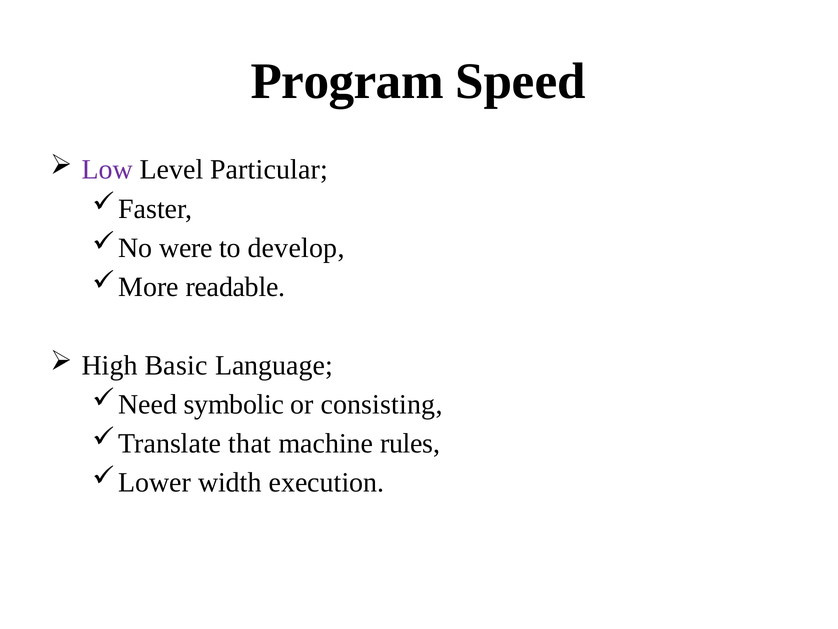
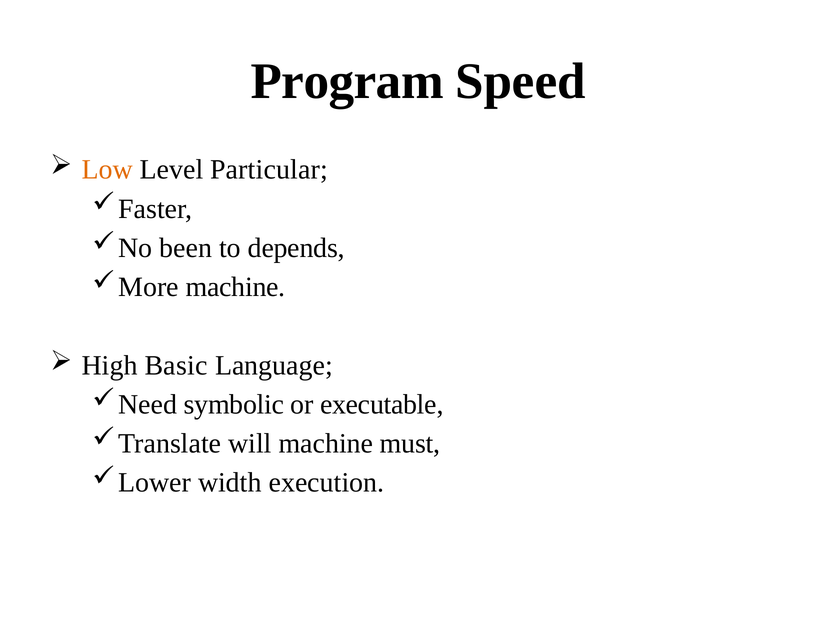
Low colour: purple -> orange
were: were -> been
develop: develop -> depends
readable at (236, 287): readable -> machine
consisting: consisting -> executable
that: that -> will
rules: rules -> must
